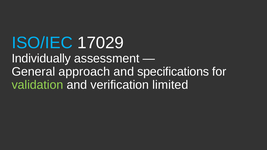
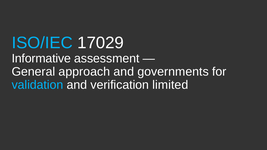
Individually: Individually -> Informative
specifications: specifications -> governments
validation colour: light green -> light blue
